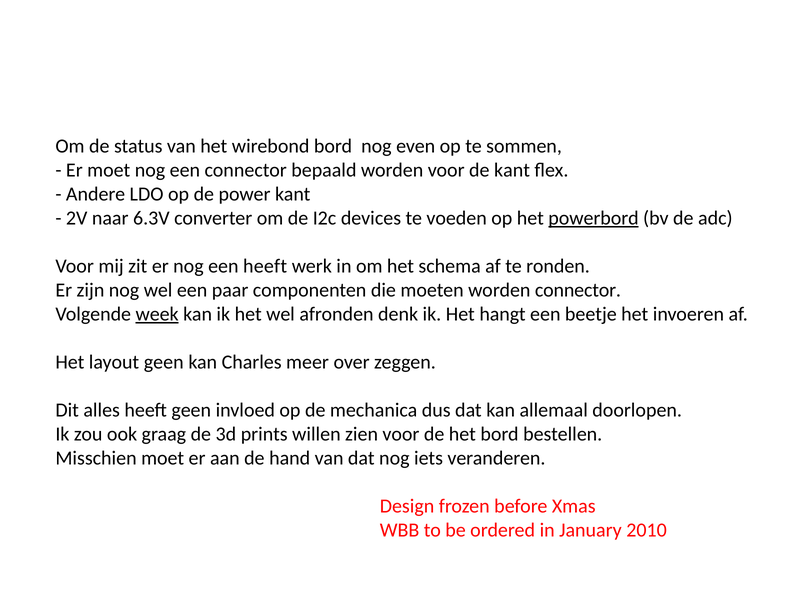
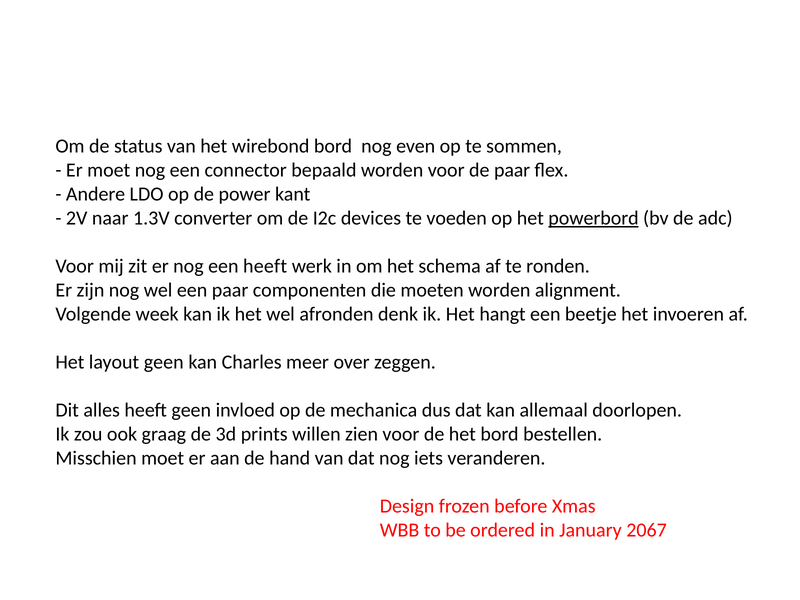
de kant: kant -> paar
6.3V: 6.3V -> 1.3V
worden connector: connector -> alignment
week underline: present -> none
2010: 2010 -> 2067
